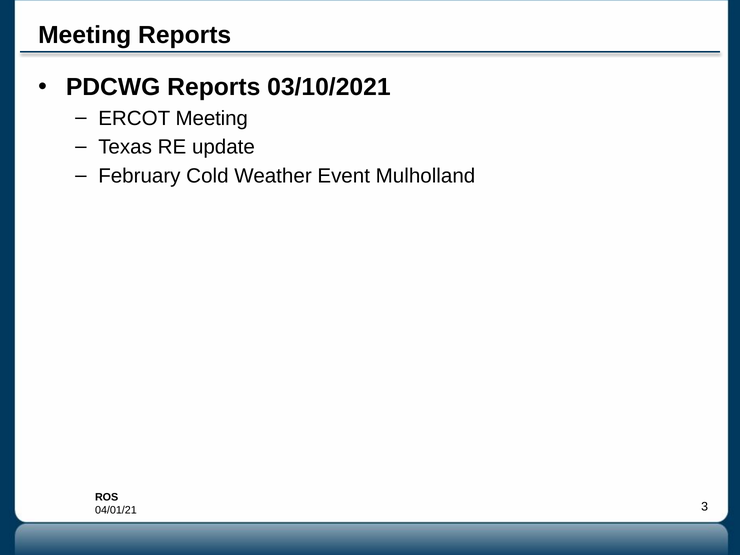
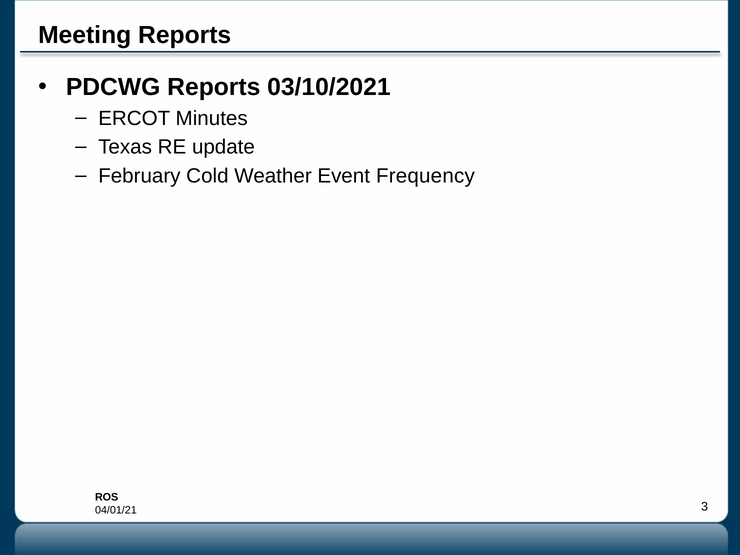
ERCOT Meeting: Meeting -> Minutes
Mulholland: Mulholland -> Frequency
